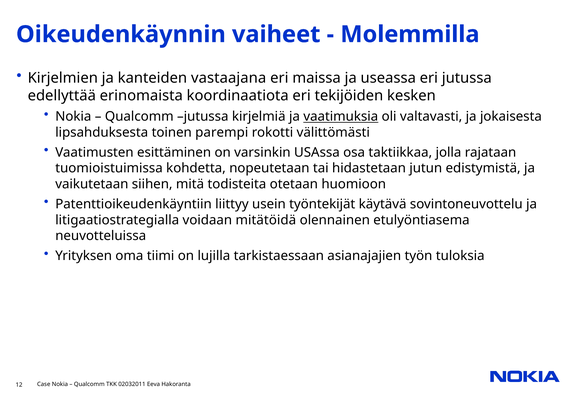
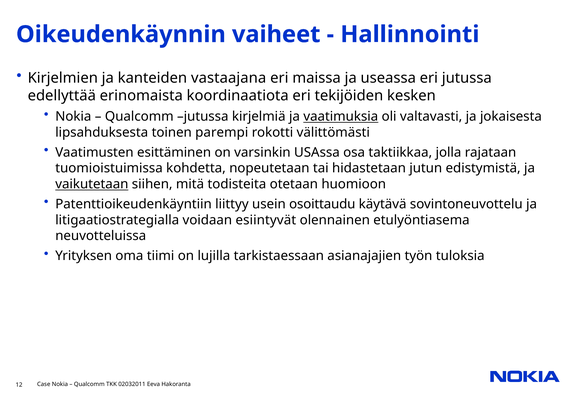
Molemmilla: Molemmilla -> Hallinnointi
vaikutetaan underline: none -> present
työntekijät: työntekijät -> osoittaudu
mitätöidä: mitätöidä -> esiintyvät
